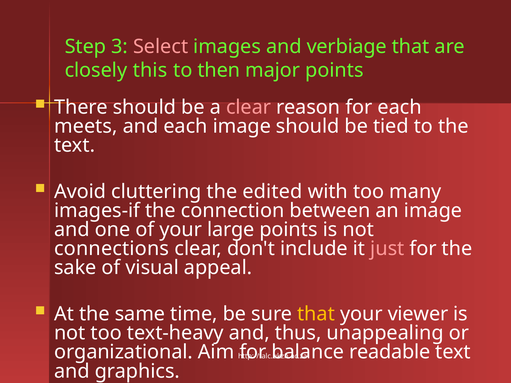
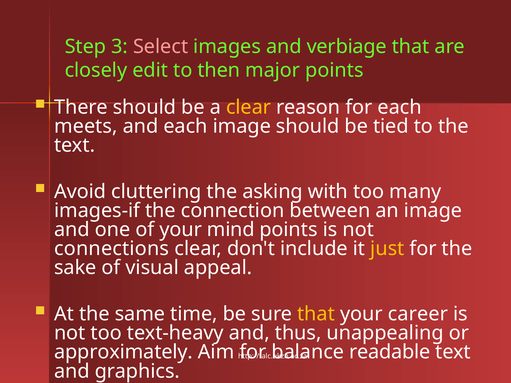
this: this -> edit
clear at (249, 107) colour: pink -> yellow
edited: edited -> asking
large: large -> mind
just colour: pink -> yellow
viewer: viewer -> career
organizational: organizational -> approximately
